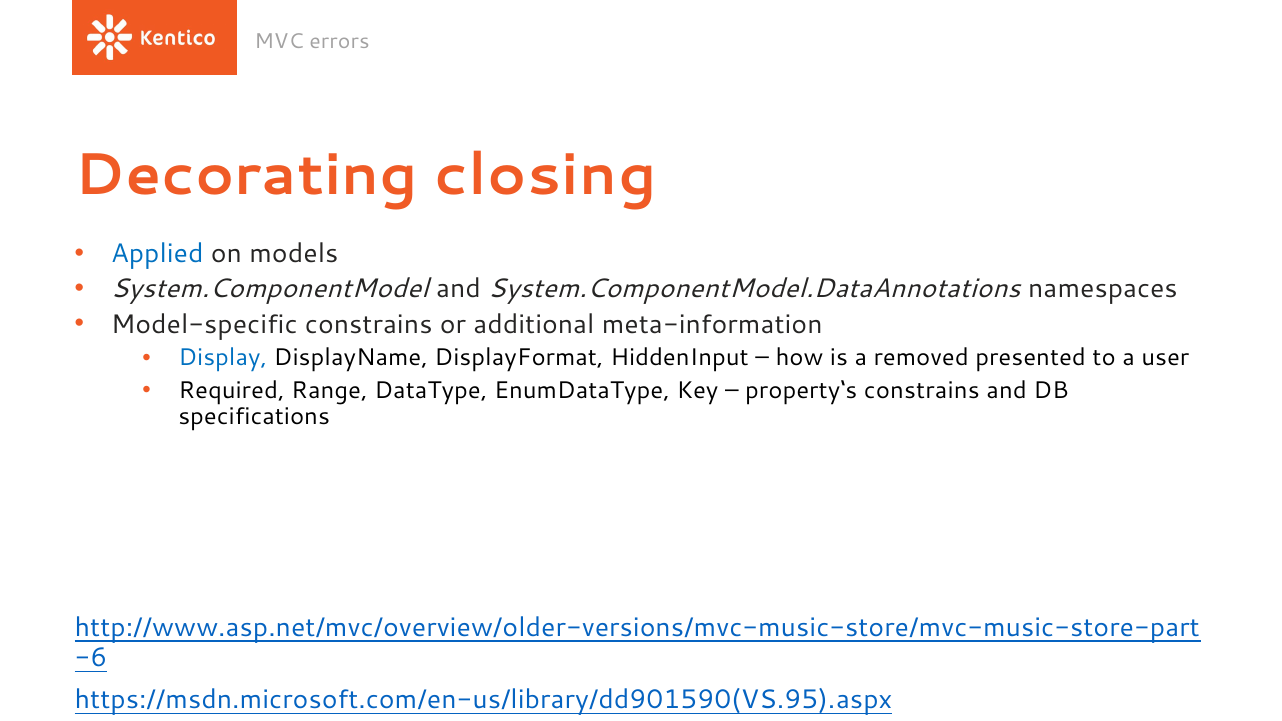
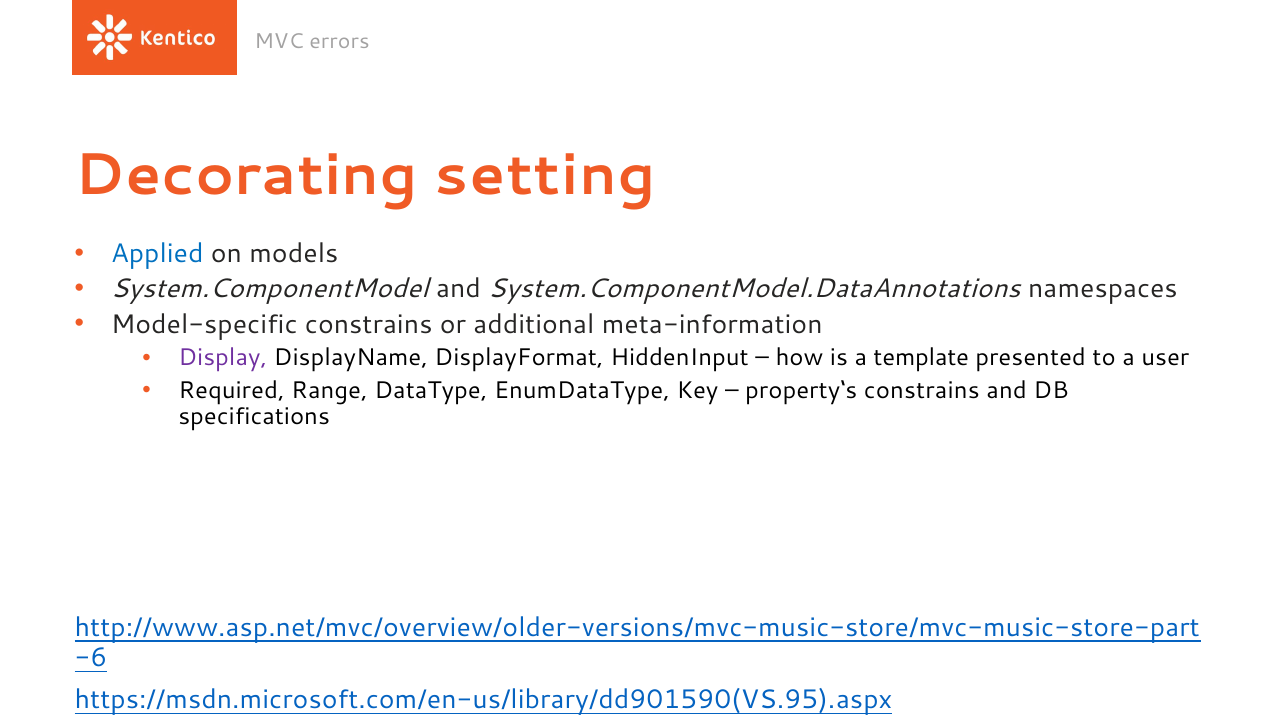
closing: closing -> setting
Display colour: blue -> purple
removed: removed -> template
